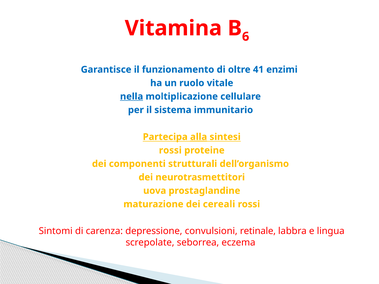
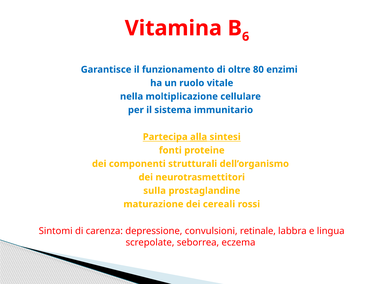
41: 41 -> 80
nella underline: present -> none
rossi at (170, 150): rossi -> fonti
uova: uova -> sulla
